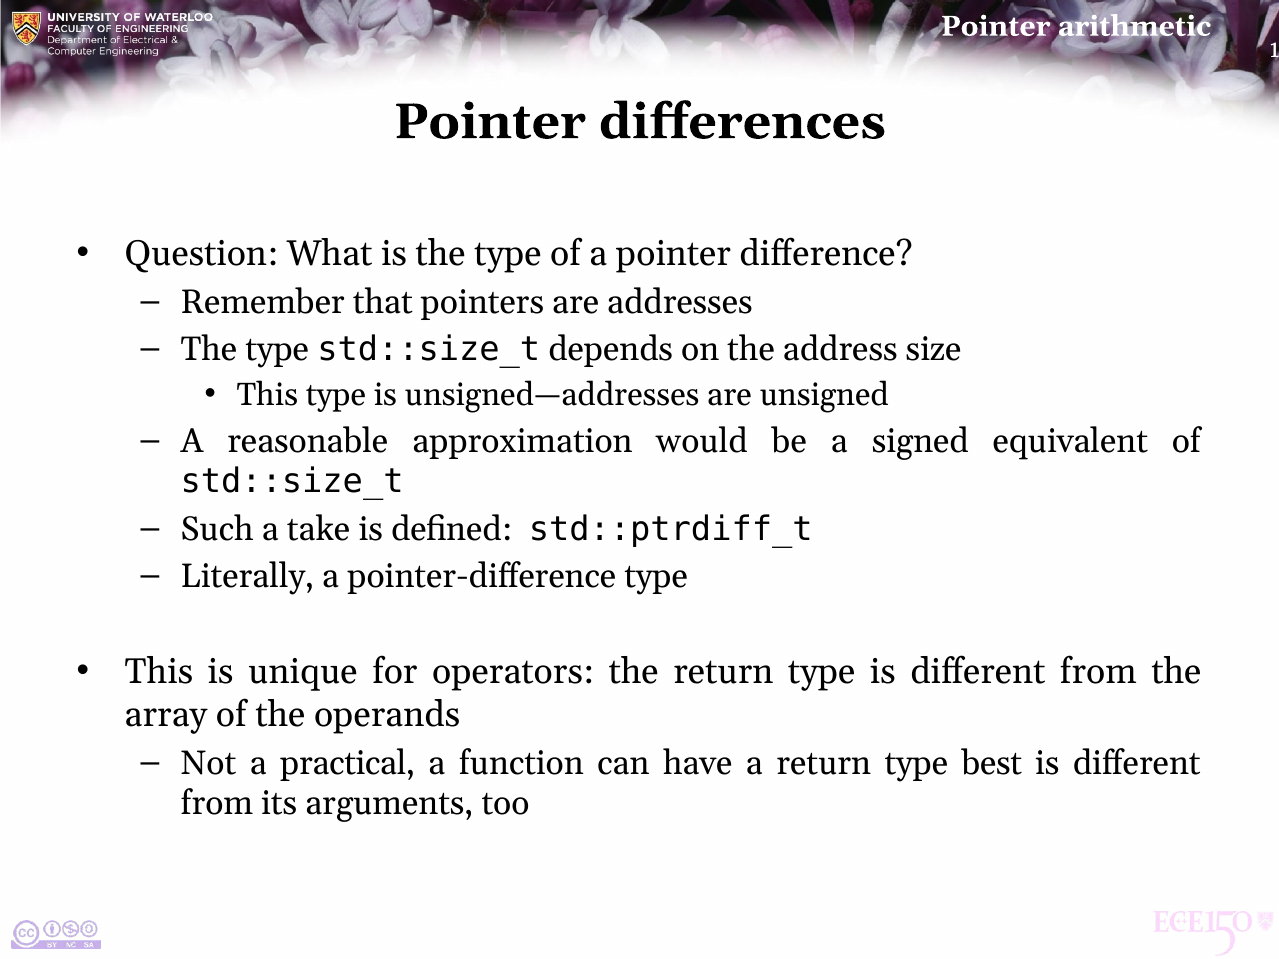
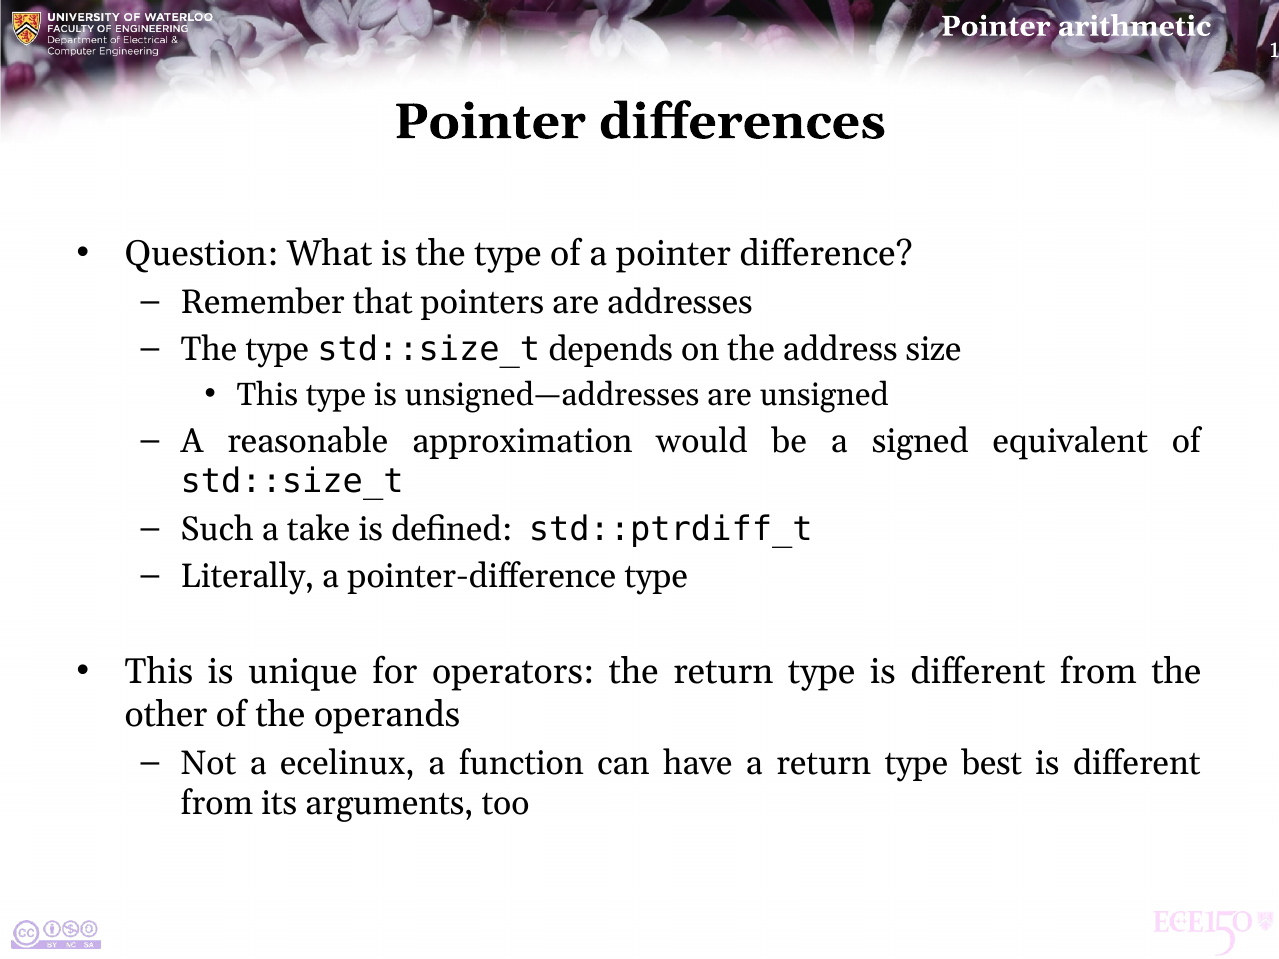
array: array -> other
practical: practical -> ecelinux
